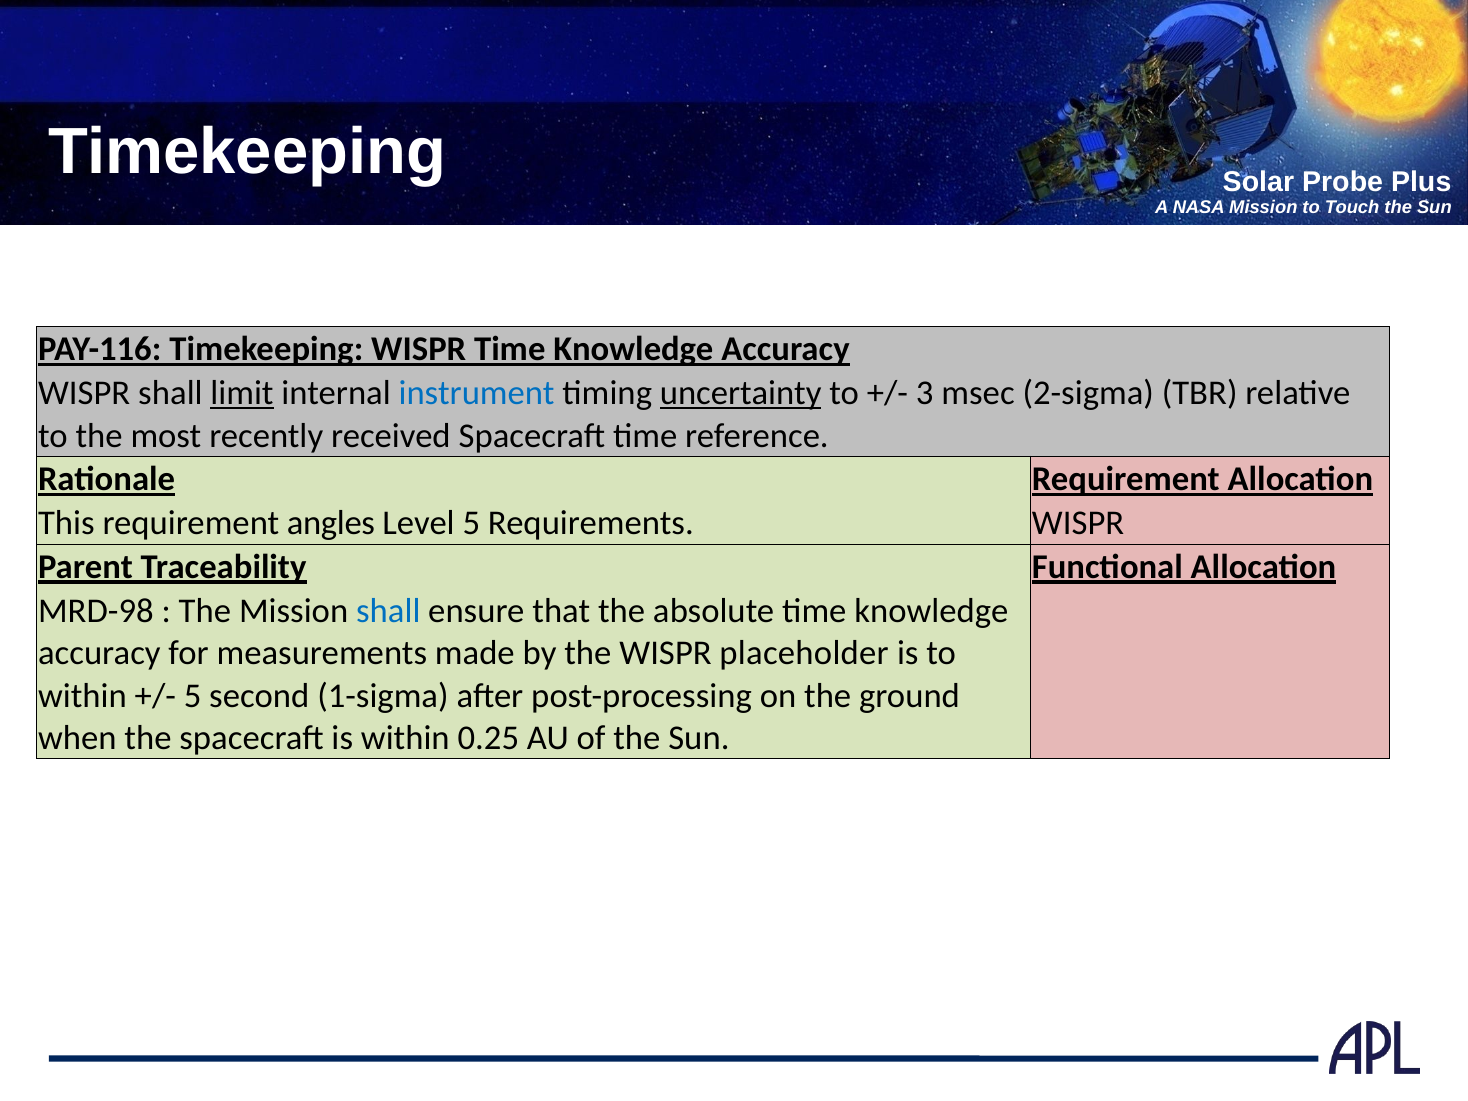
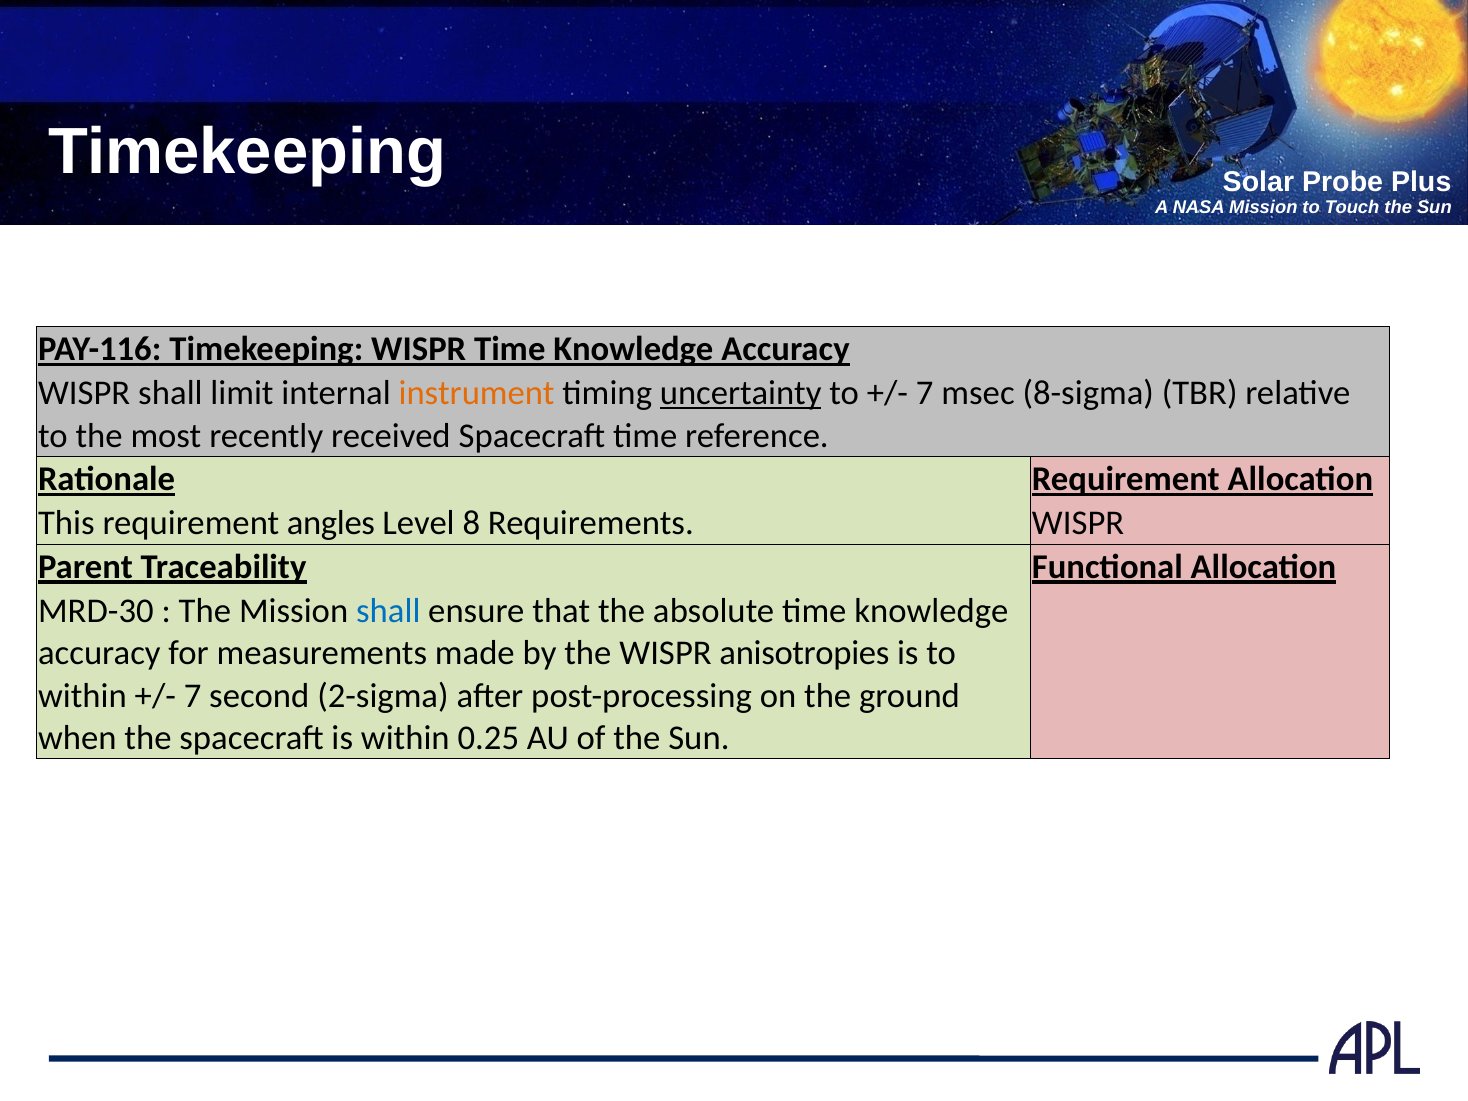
limit underline: present -> none
instrument colour: blue -> orange
3 at (925, 393): 3 -> 7
2-sigma: 2-sigma -> 8-sigma
Level 5: 5 -> 8
MRD-98: MRD-98 -> MRD-30
placeholder: placeholder -> anisotropies
5 at (193, 696): 5 -> 7
1-sigma: 1-sigma -> 2-sigma
